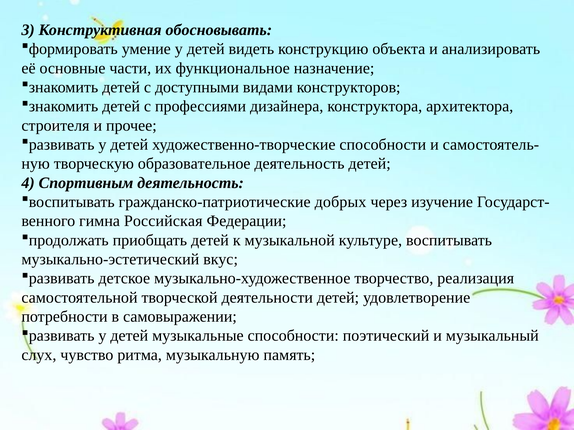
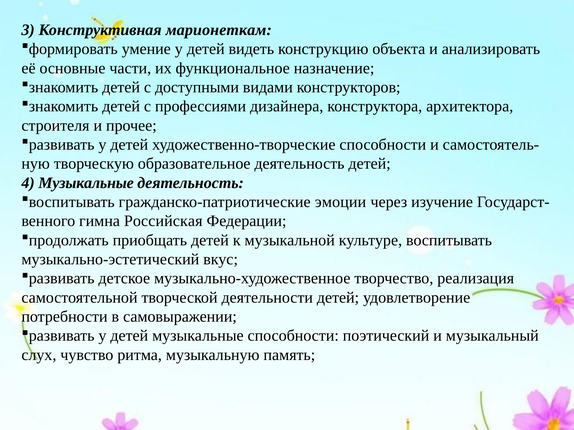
обосновывать: обосновывать -> марионеткам
4 Спортивным: Спортивным -> Музыкальные
добрых: добрых -> эмоции
